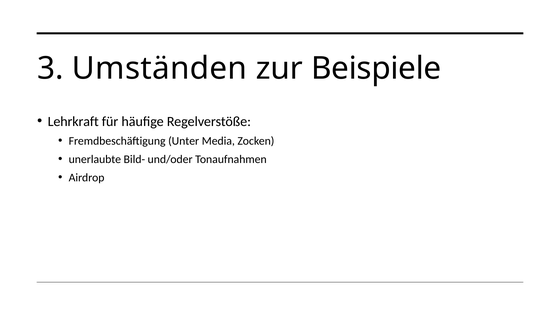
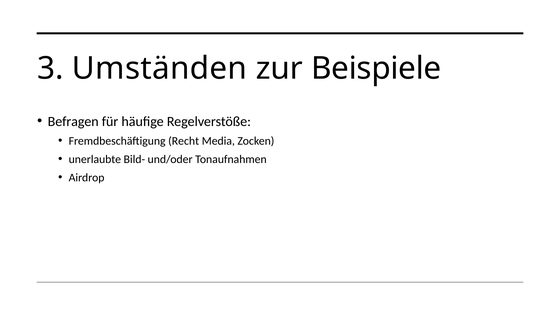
Lehrkraft: Lehrkraft -> Befragen
Unter: Unter -> Recht
